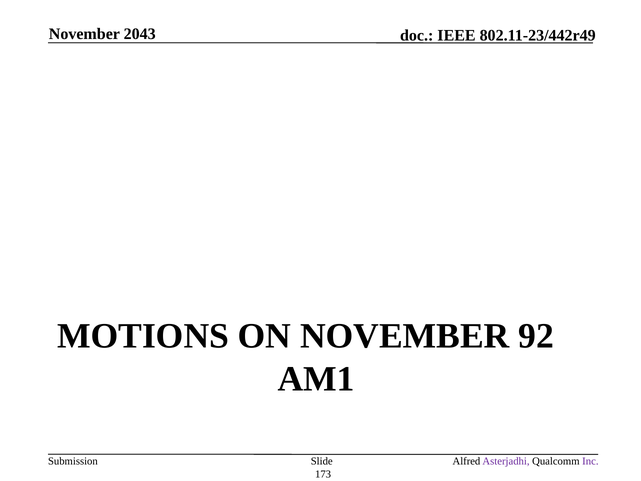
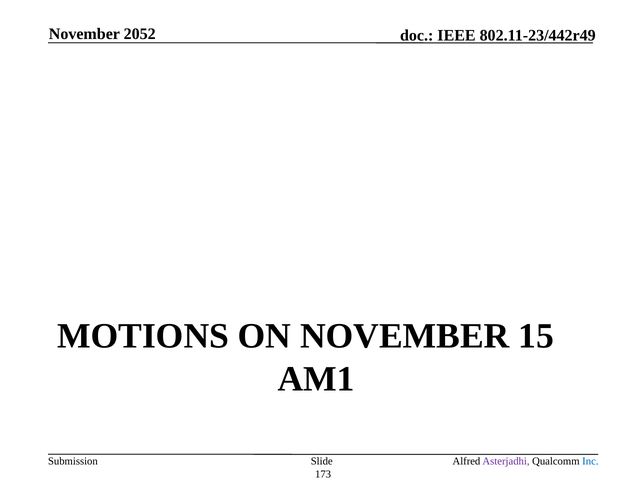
2043: 2043 -> 2052
92: 92 -> 15
Inc colour: purple -> blue
